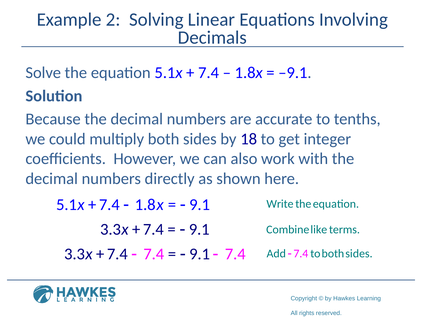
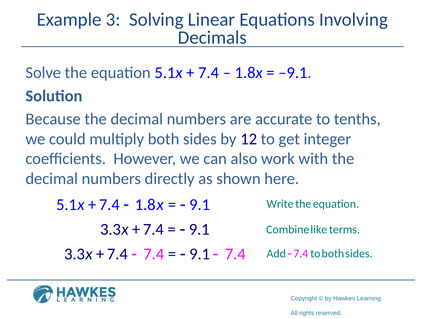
2: 2 -> 3
18: 18 -> 12
